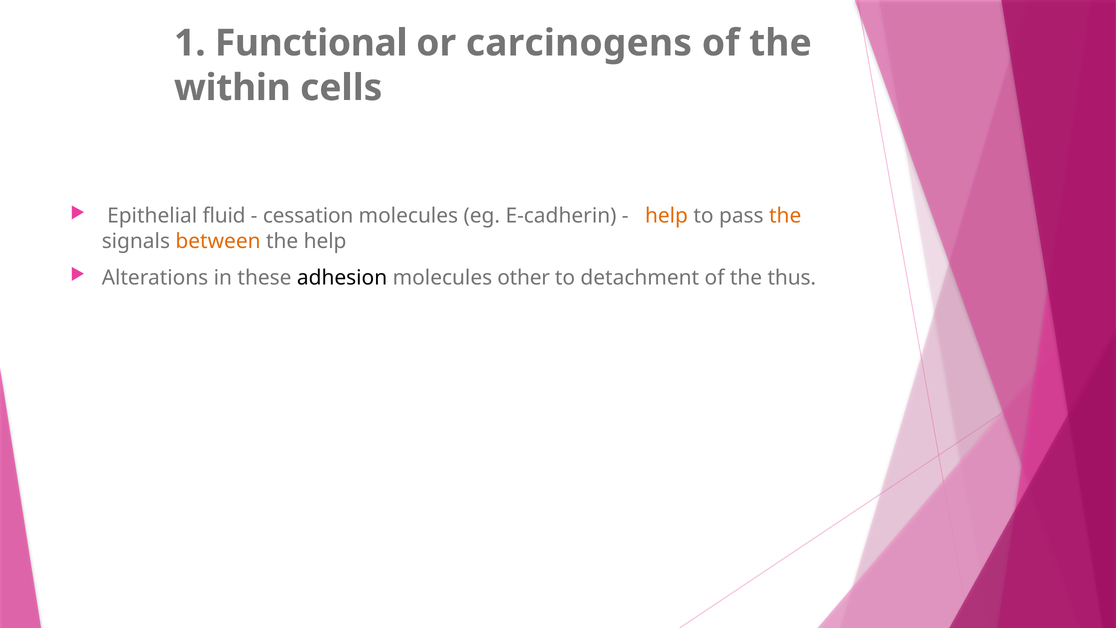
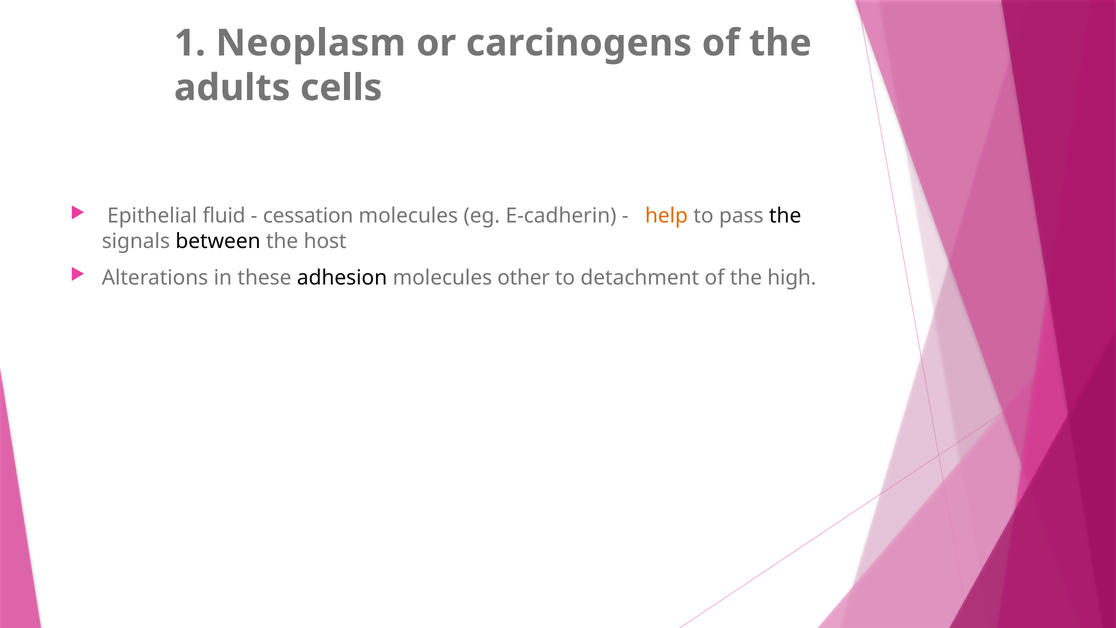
Functional: Functional -> Neoplasm
within: within -> adults
the at (785, 216) colour: orange -> black
between colour: orange -> black
the help: help -> host
thus: thus -> high
